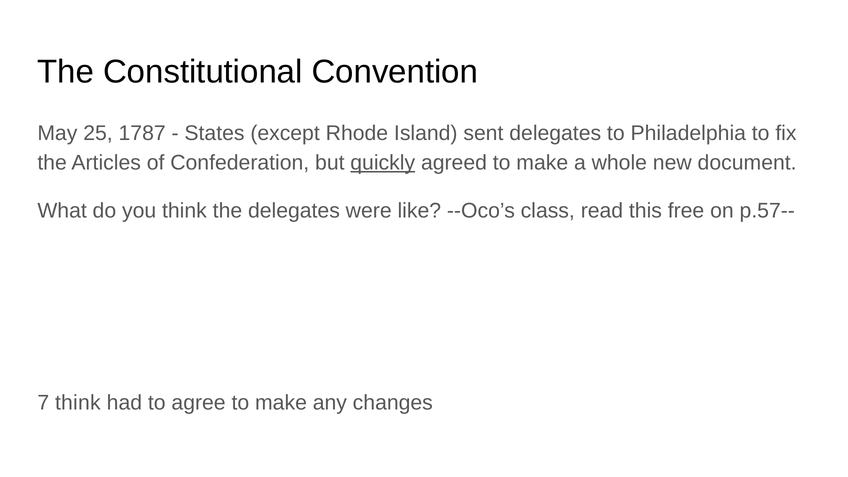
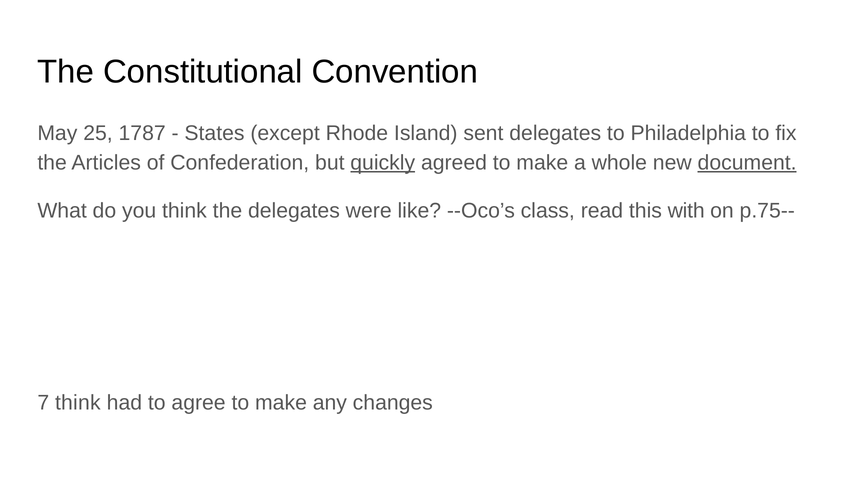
document underline: none -> present
free: free -> with
p.57--: p.57-- -> p.75--
